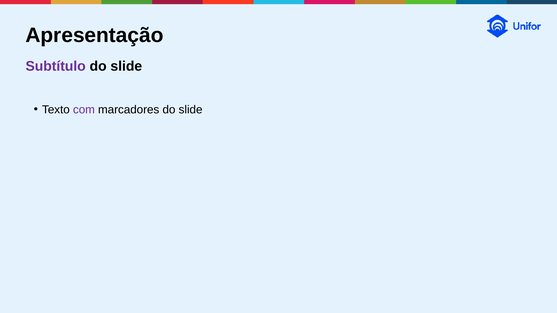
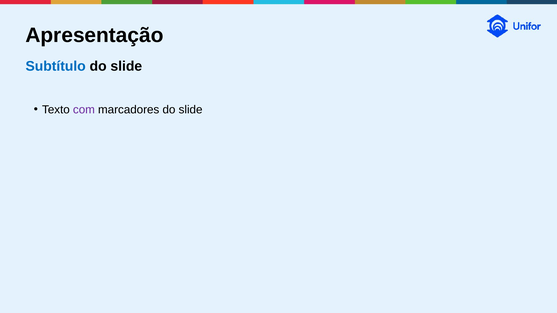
Subtítulo colour: purple -> blue
